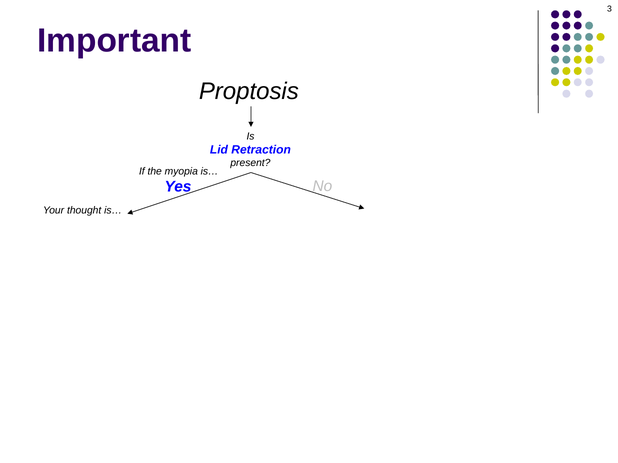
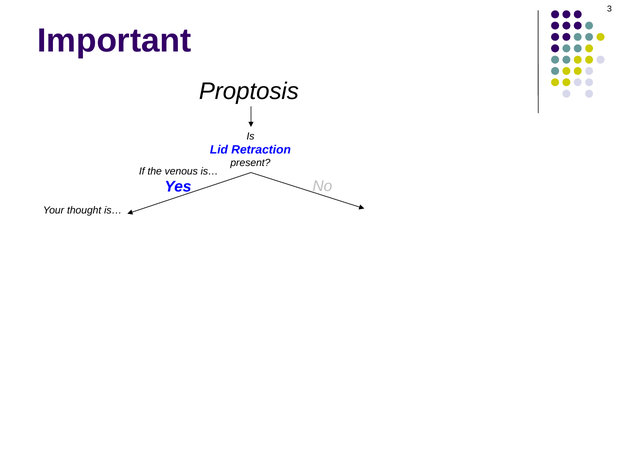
myopia: myopia -> venous
